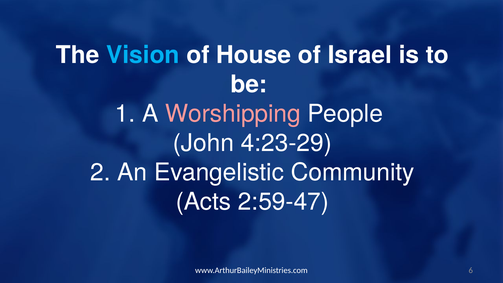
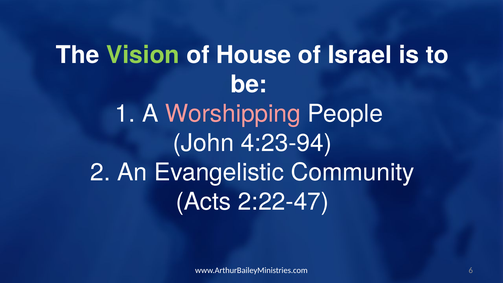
Vision colour: light blue -> light green
4:23-29: 4:23-29 -> 4:23-94
2:59-47: 2:59-47 -> 2:22-47
